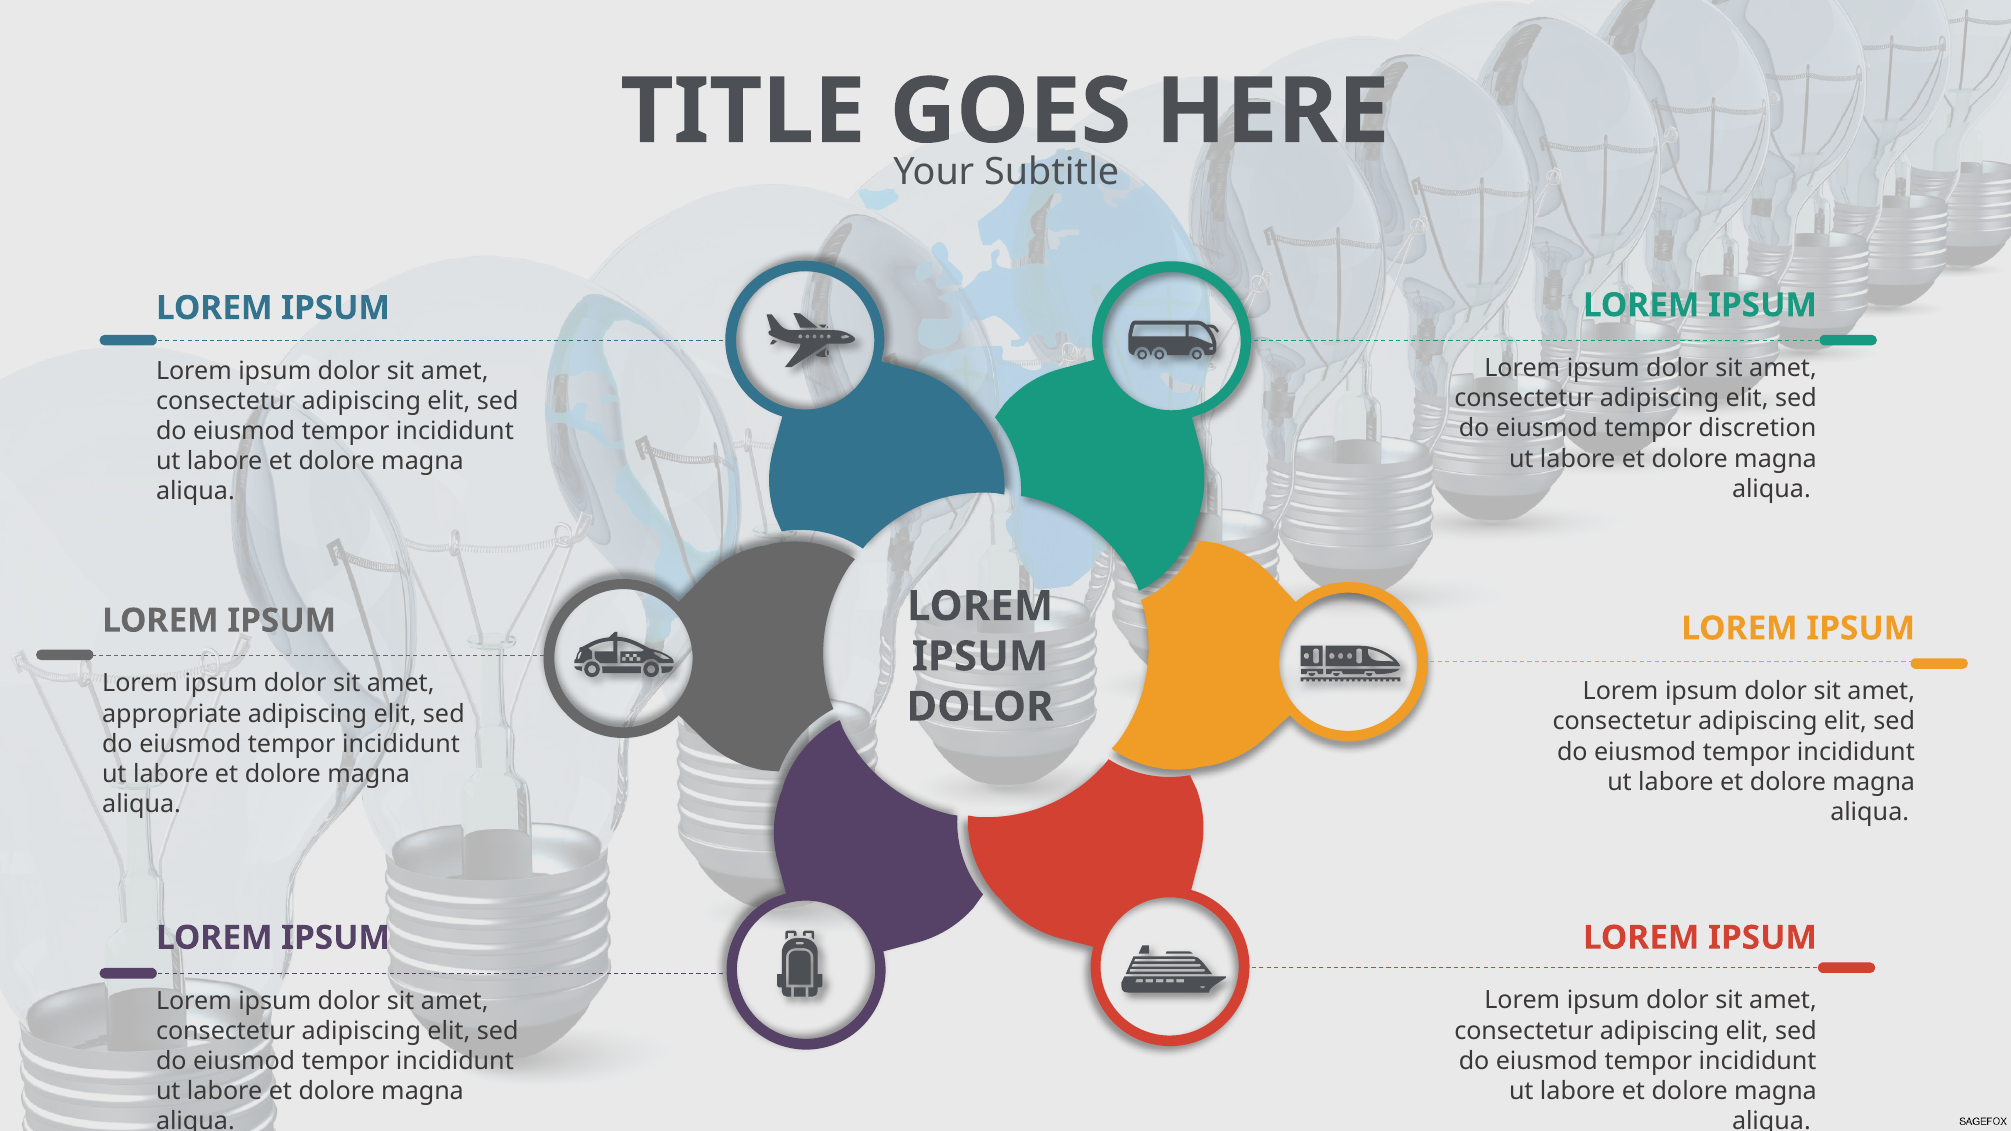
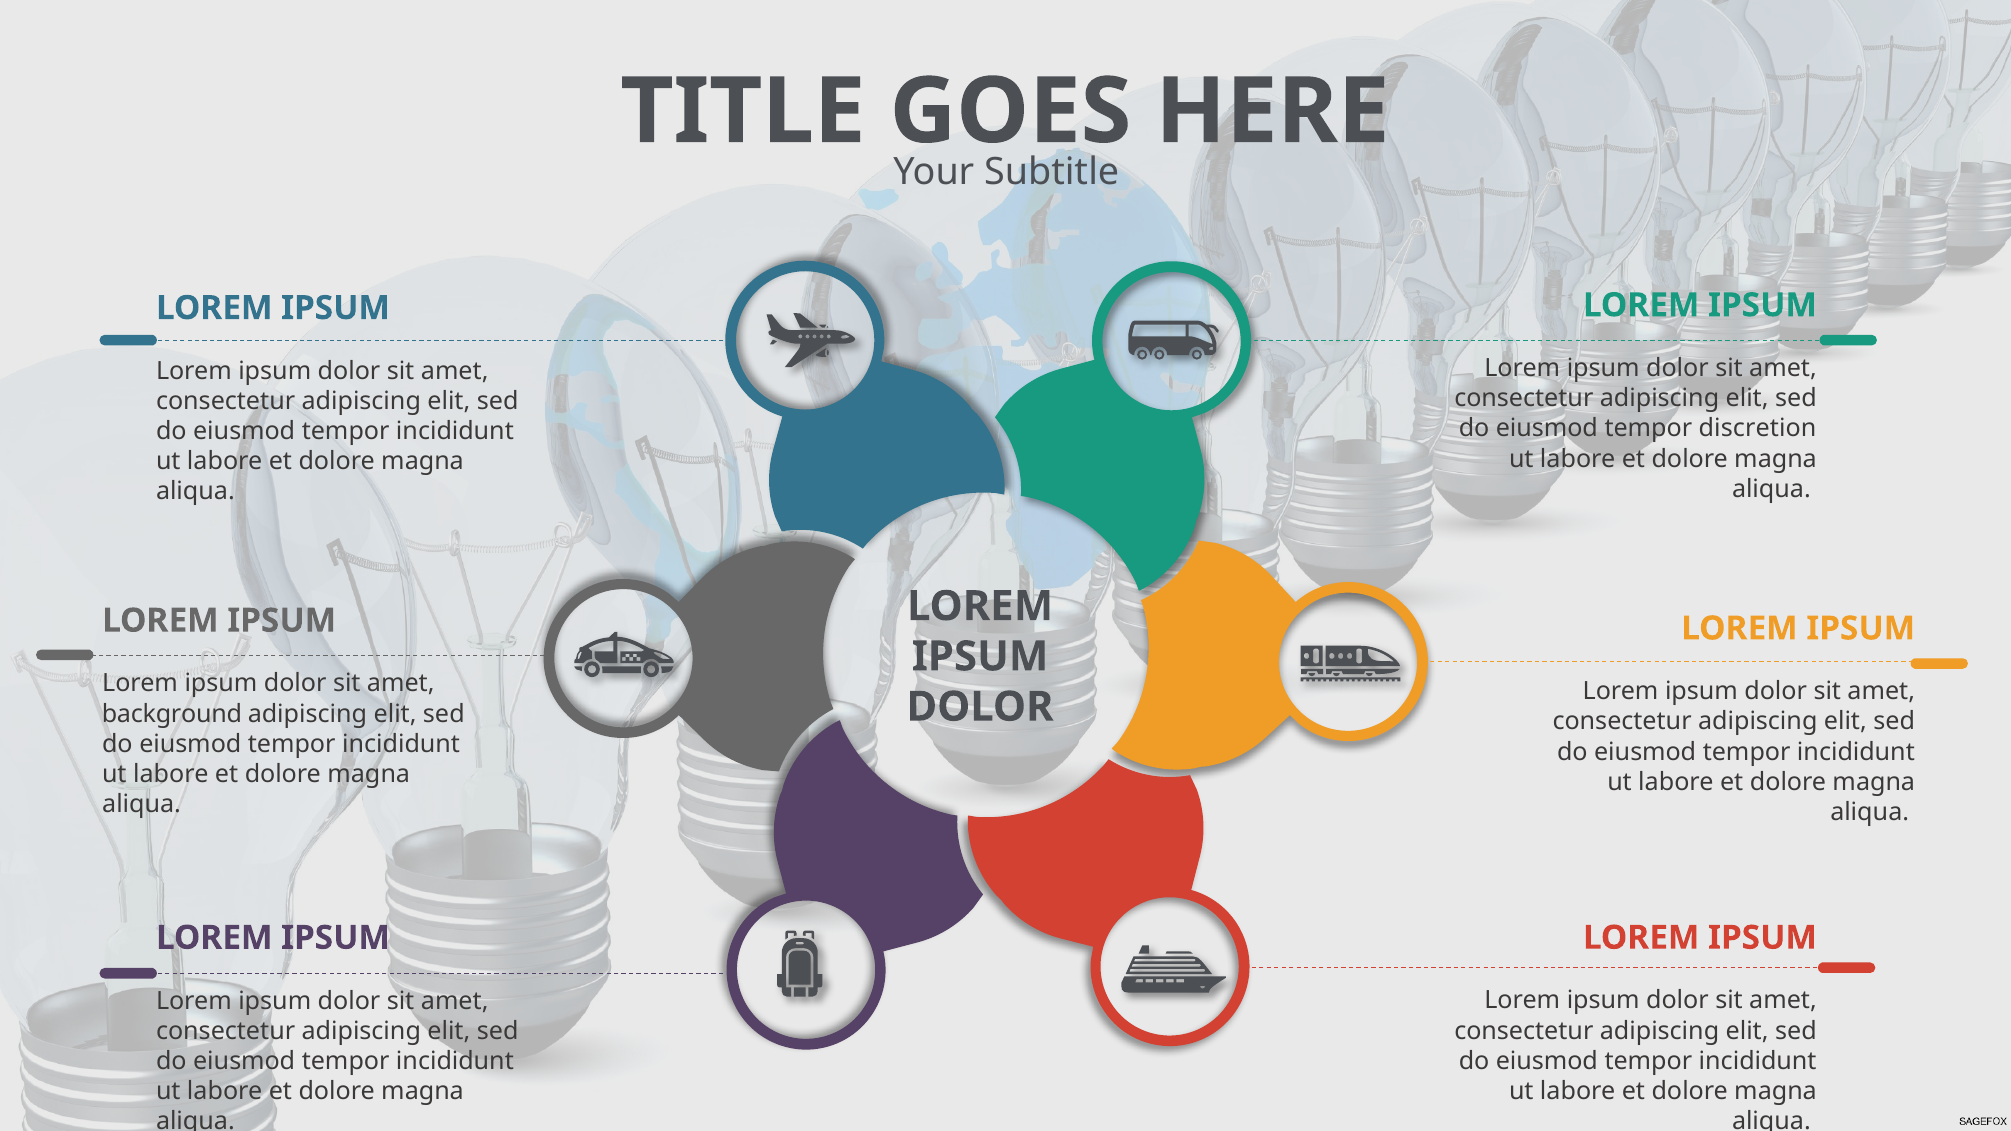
appropriate: appropriate -> background
